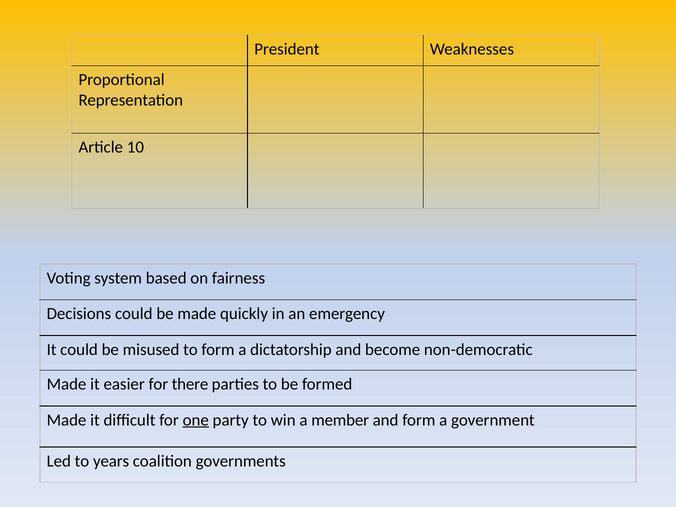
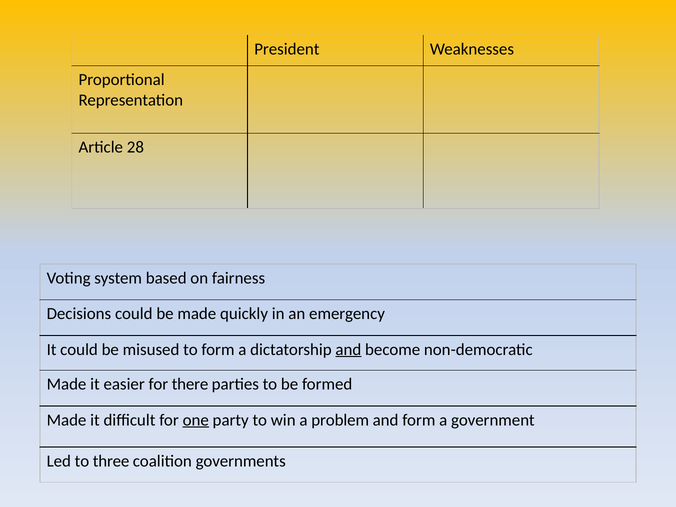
10: 10 -> 28
and at (348, 349) underline: none -> present
member: member -> problem
years: years -> three
